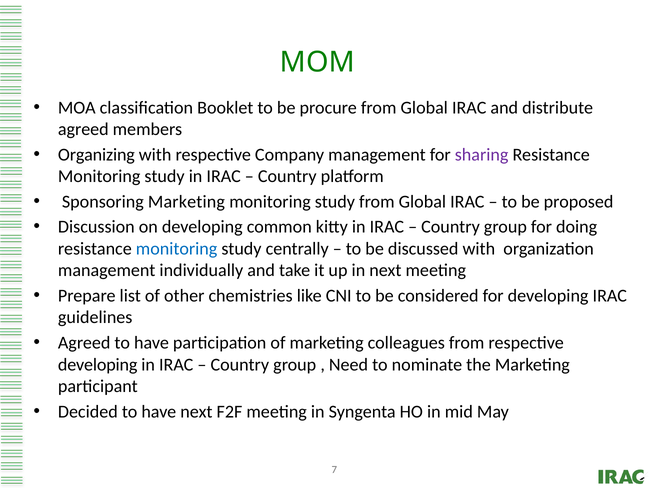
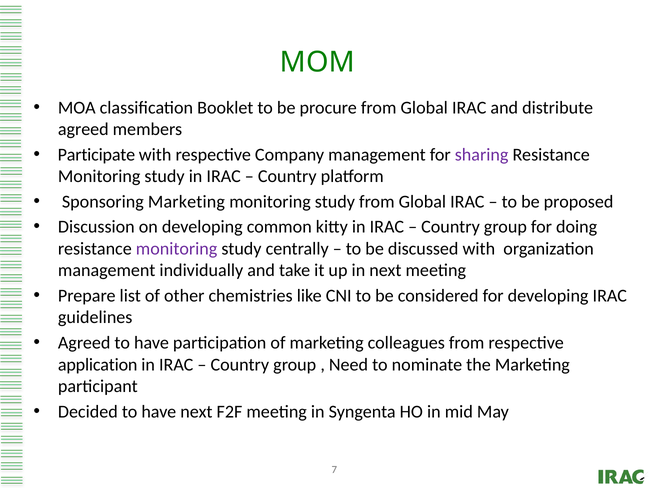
Organizing: Organizing -> Participate
monitoring at (177, 248) colour: blue -> purple
developing at (98, 364): developing -> application
